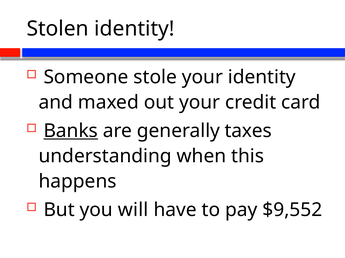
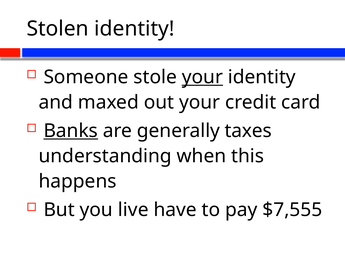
your at (202, 77) underline: none -> present
will: will -> live
$9,552: $9,552 -> $7,555
